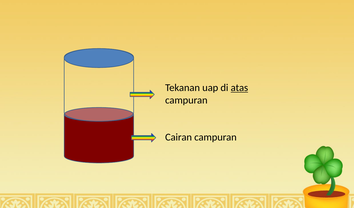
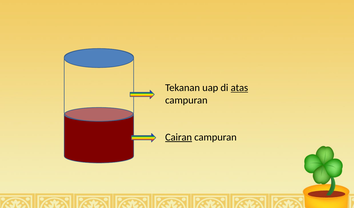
Cairan underline: none -> present
